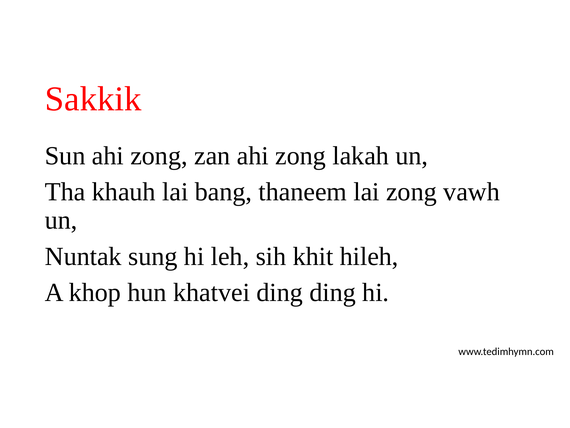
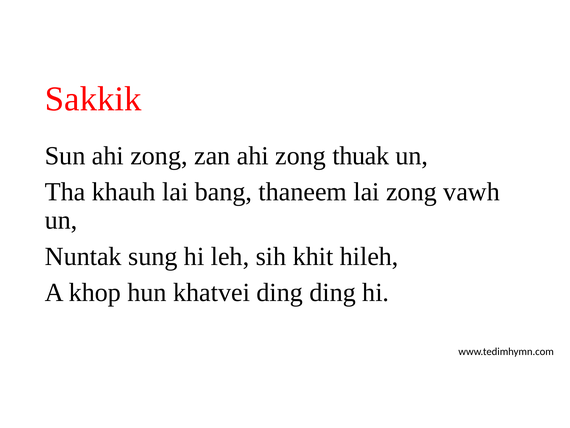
lakah: lakah -> thuak
